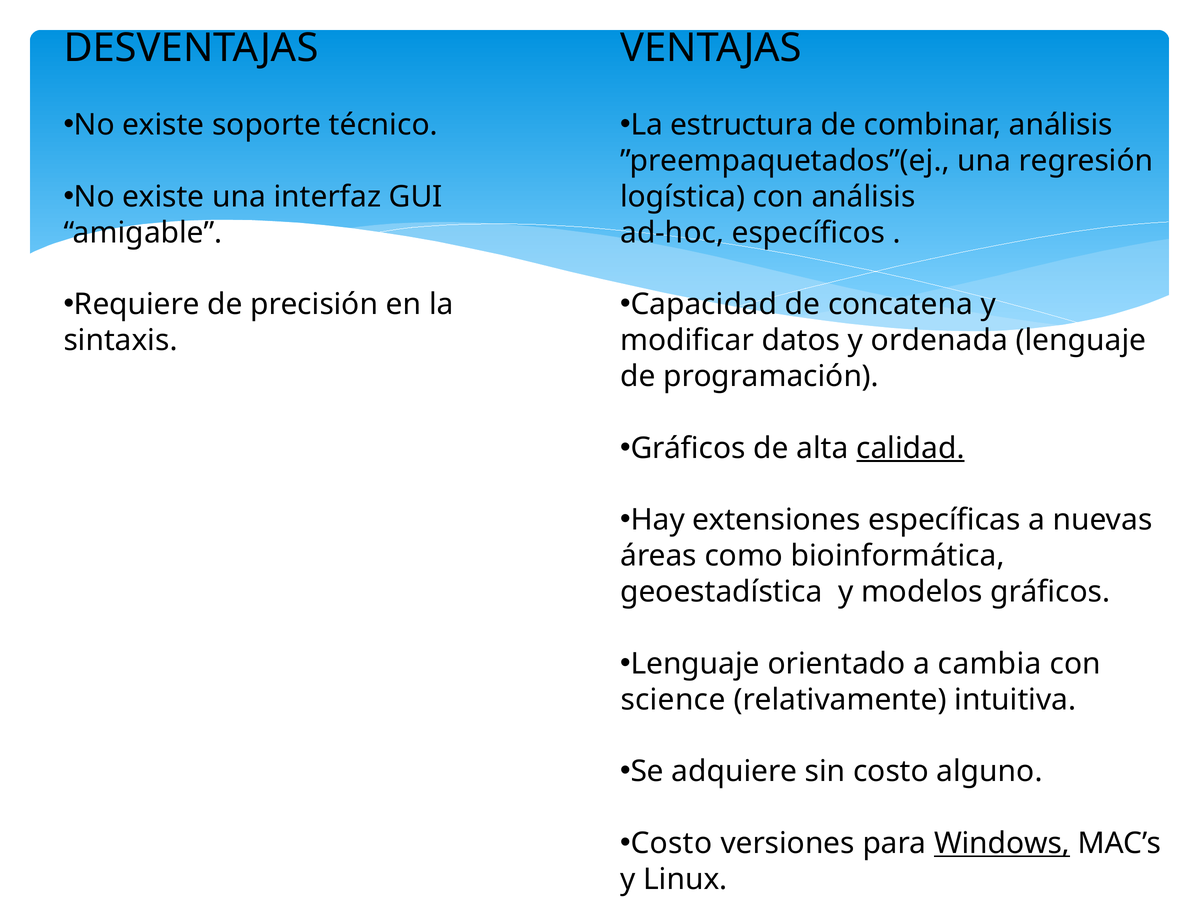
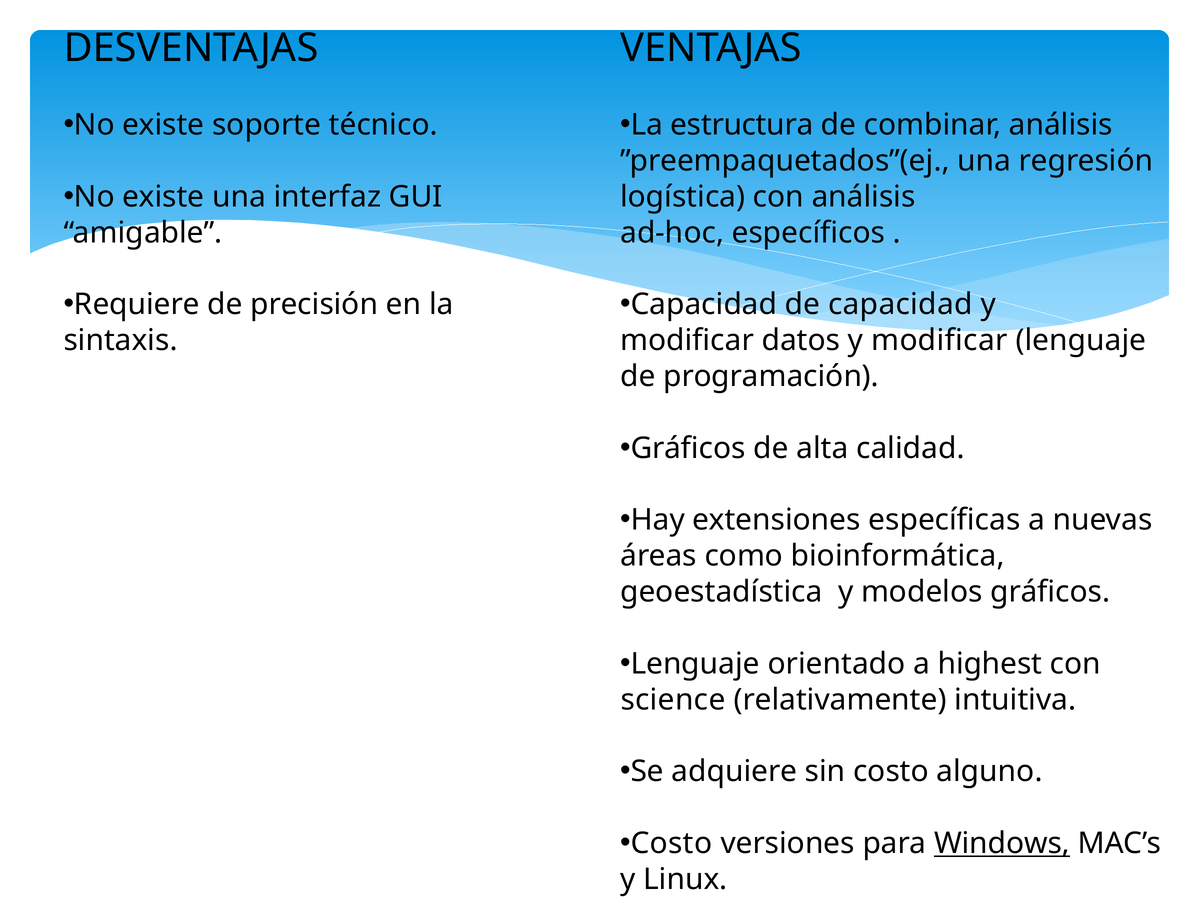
de concatena: concatena -> capacidad
datos y ordenada: ordenada -> modificar
calidad underline: present -> none
cambia: cambia -> highest
